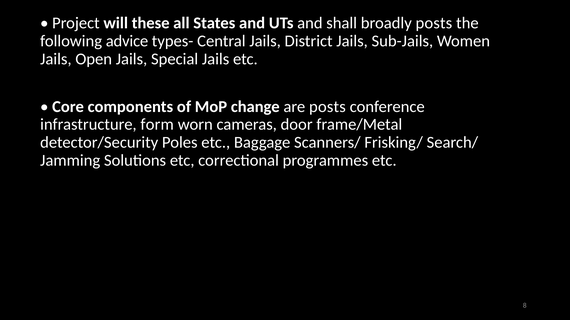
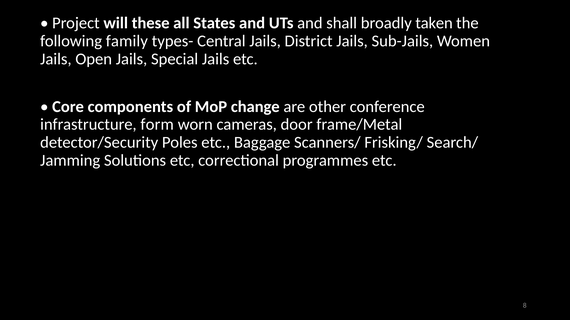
broadly posts: posts -> taken
advice: advice -> family
are posts: posts -> other
